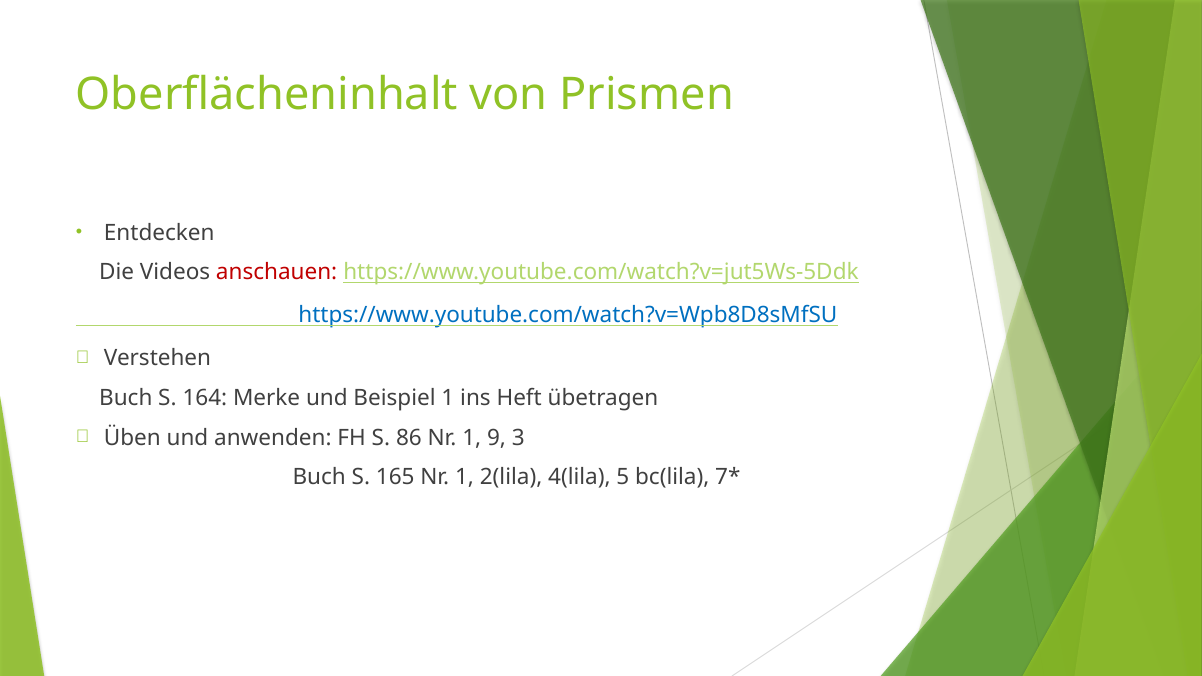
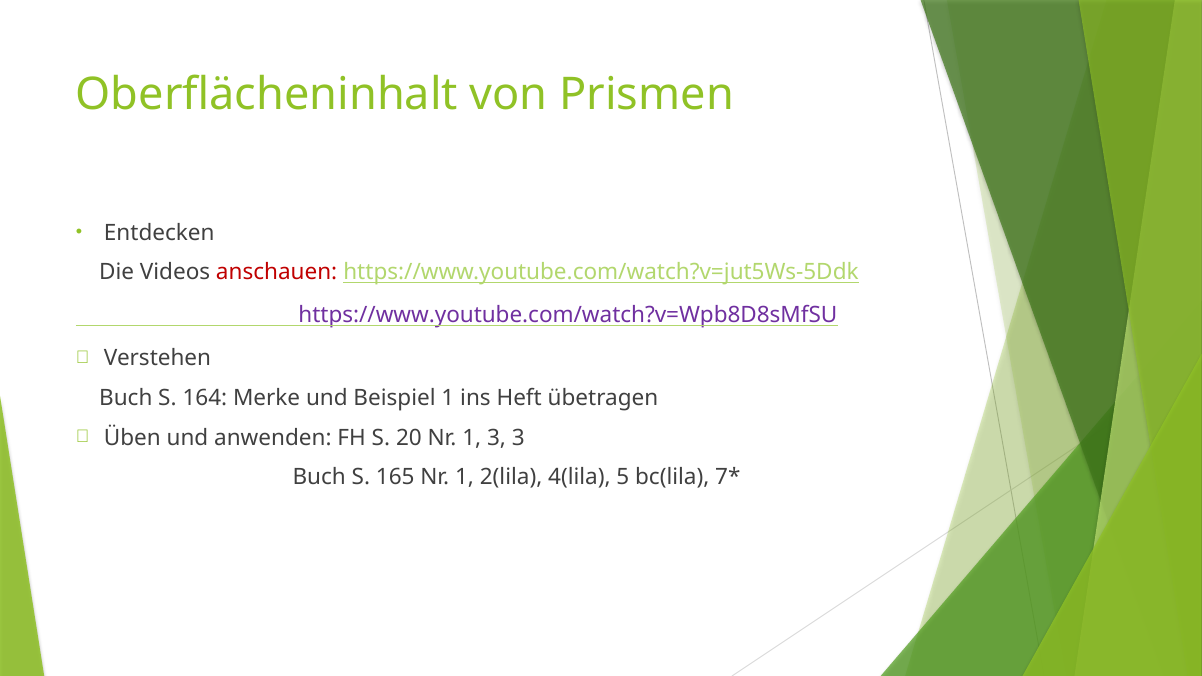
https://www.youtube.com/watch?v=Wpb8D8sMfSU colour: blue -> purple
86: 86 -> 20
1 9: 9 -> 3
